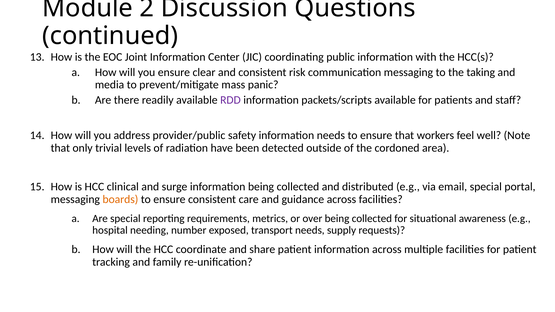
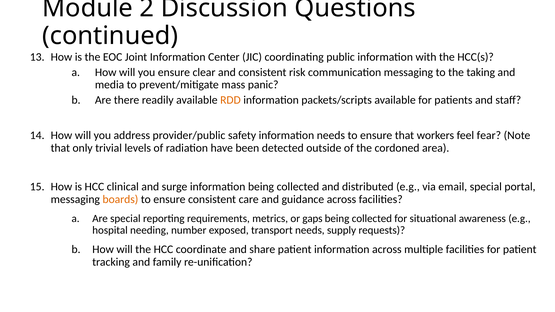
RDD colour: purple -> orange
well: well -> fear
over: over -> gaps
